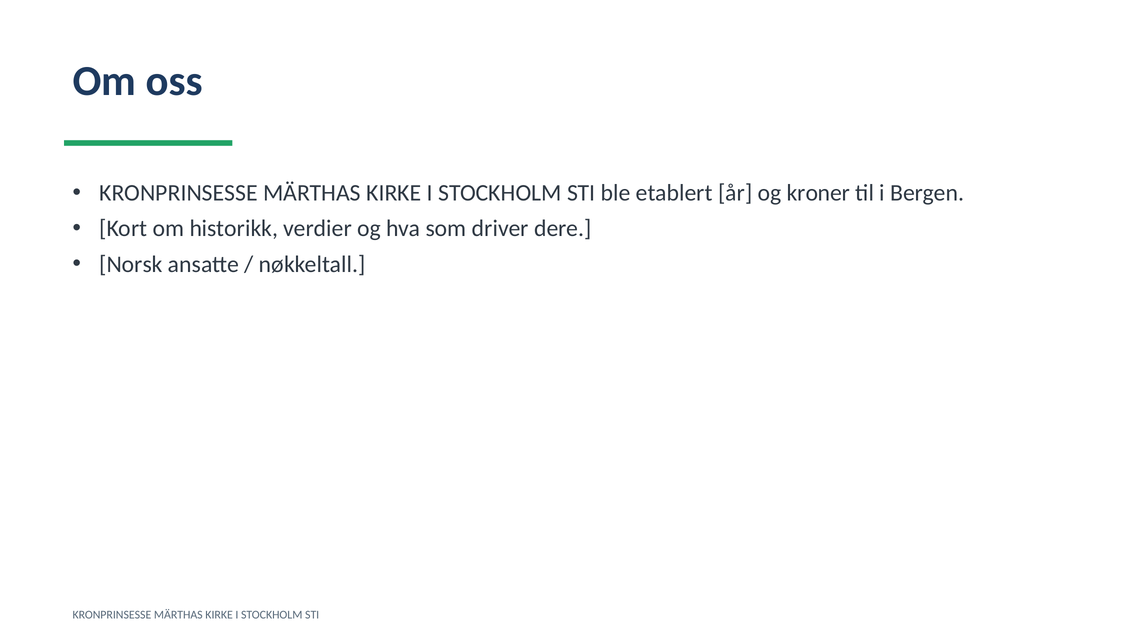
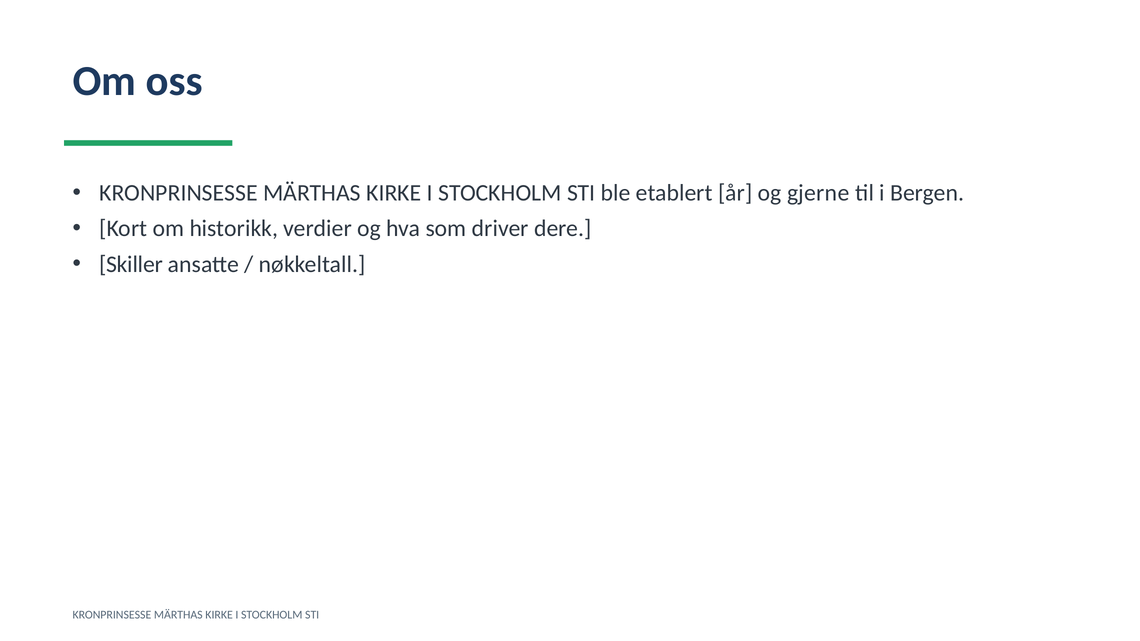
kroner: kroner -> gjerne
Norsk: Norsk -> Skiller
